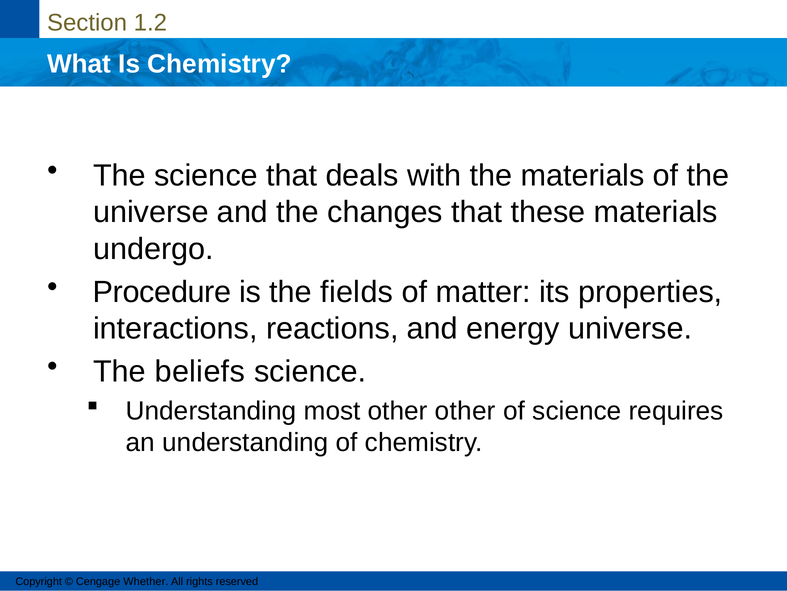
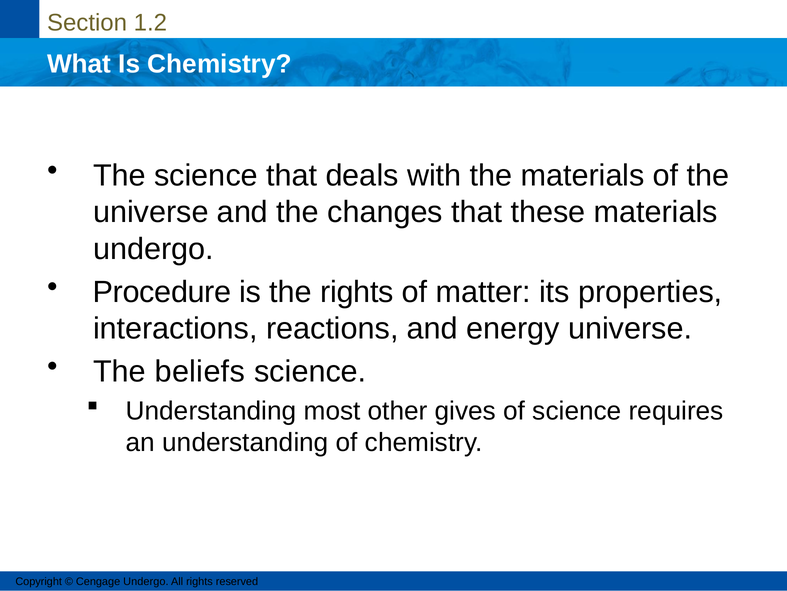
the fields: fields -> rights
other other: other -> gives
Cengage Whether: Whether -> Undergo
